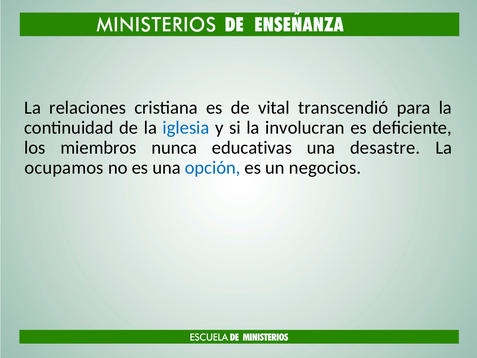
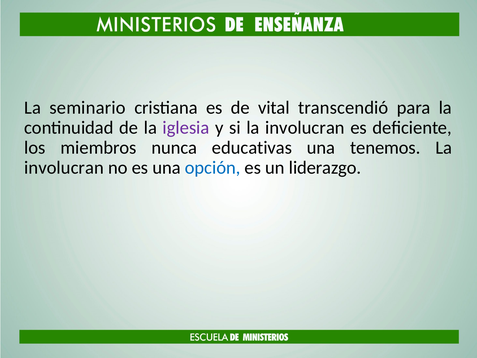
relaciones: relaciones -> seminario
iglesia colour: blue -> purple
desastre: desastre -> tenemos
ocupamos at (64, 168): ocupamos -> involucran
negocios: negocios -> liderazgo
